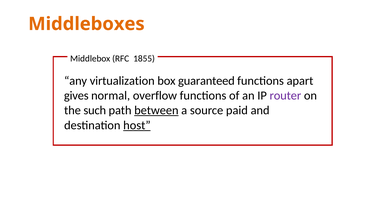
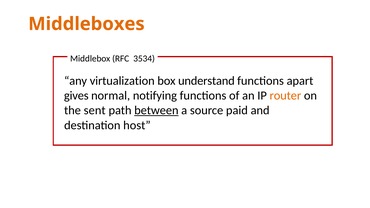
1855: 1855 -> 3534
guaranteed: guaranteed -> understand
overflow: overflow -> notifying
router colour: purple -> orange
such: such -> sent
host underline: present -> none
